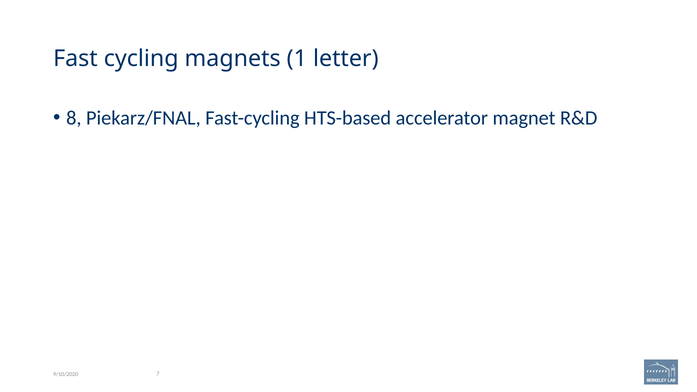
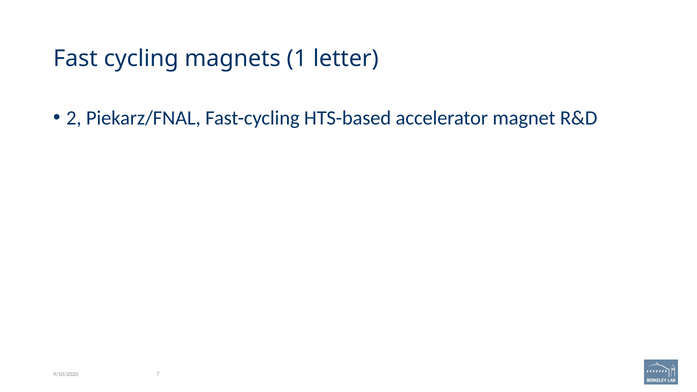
8: 8 -> 2
